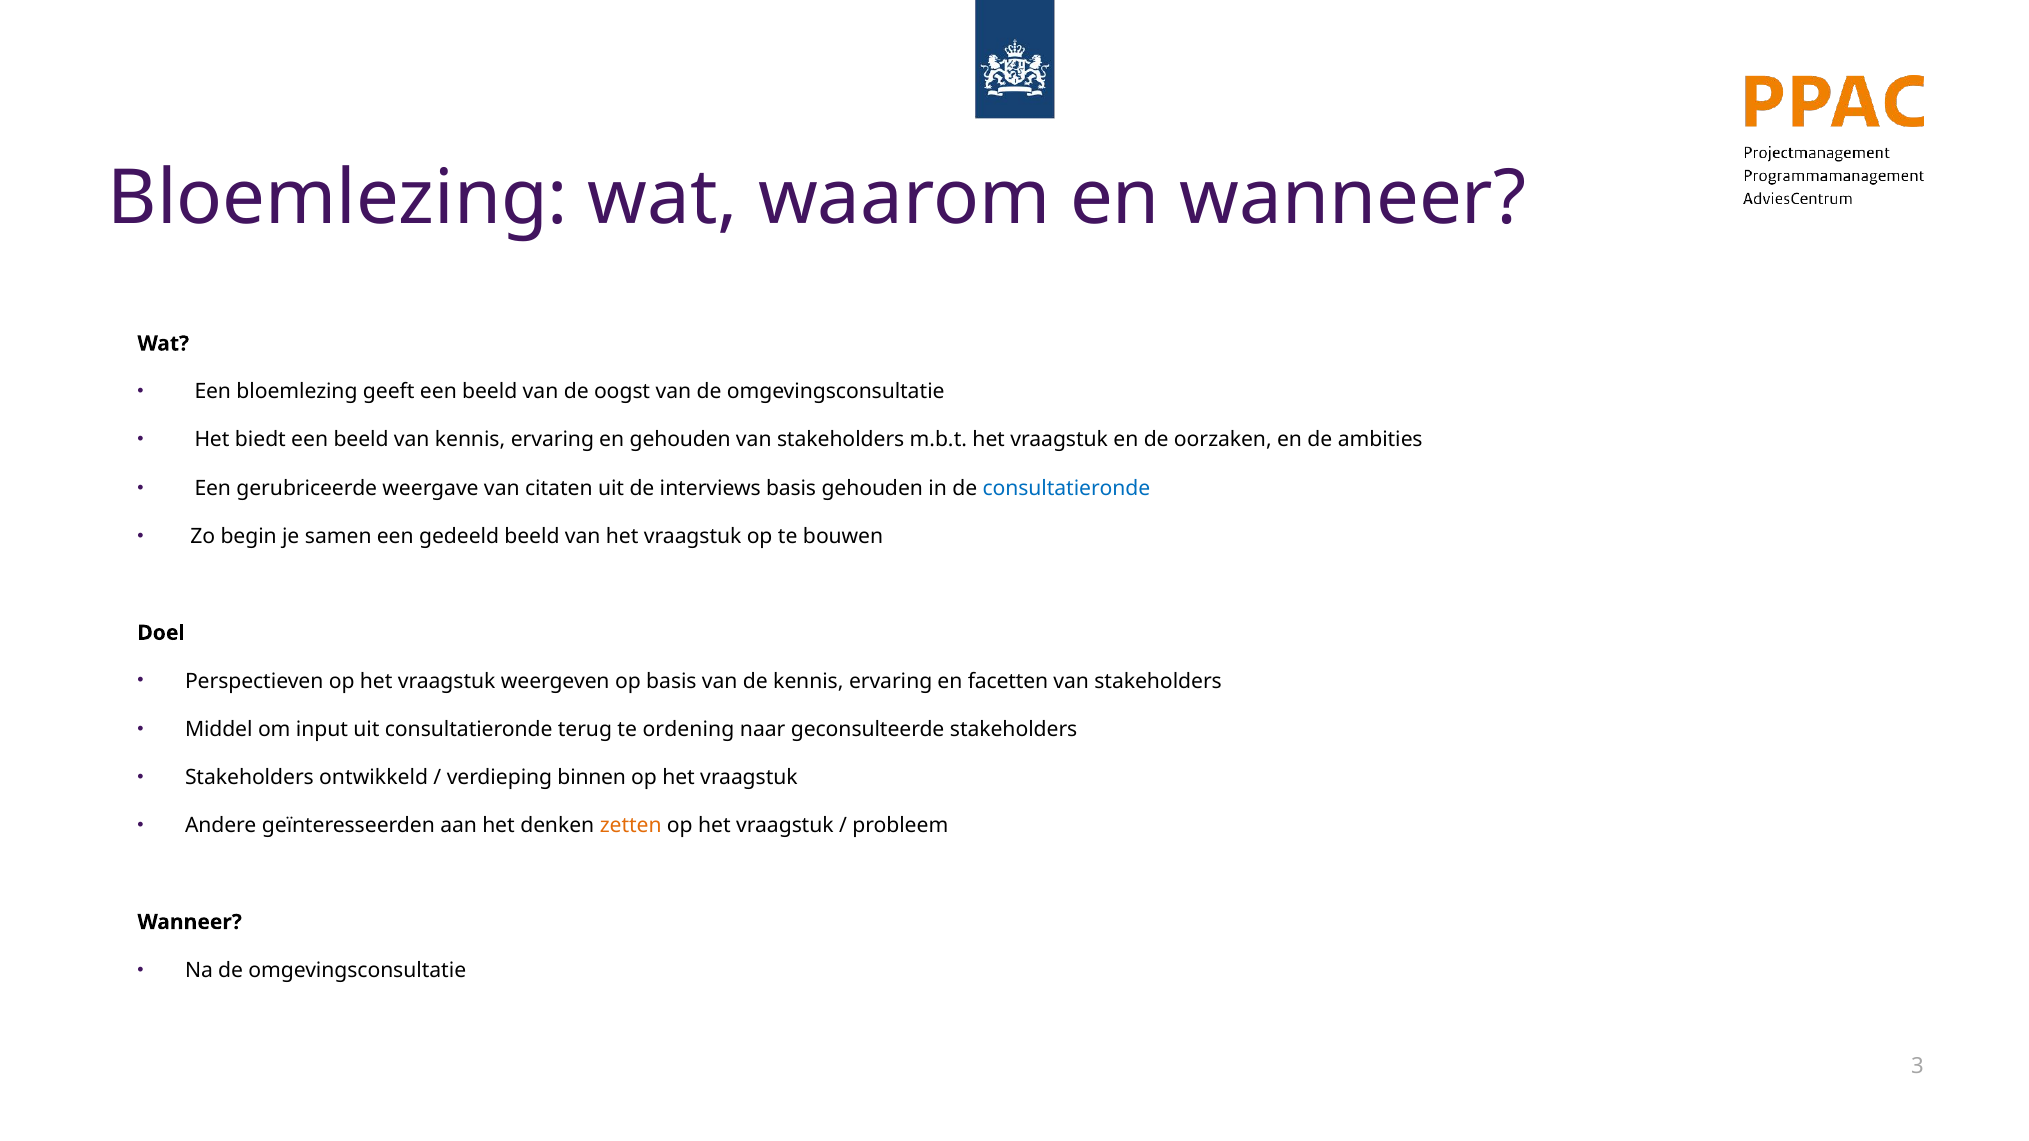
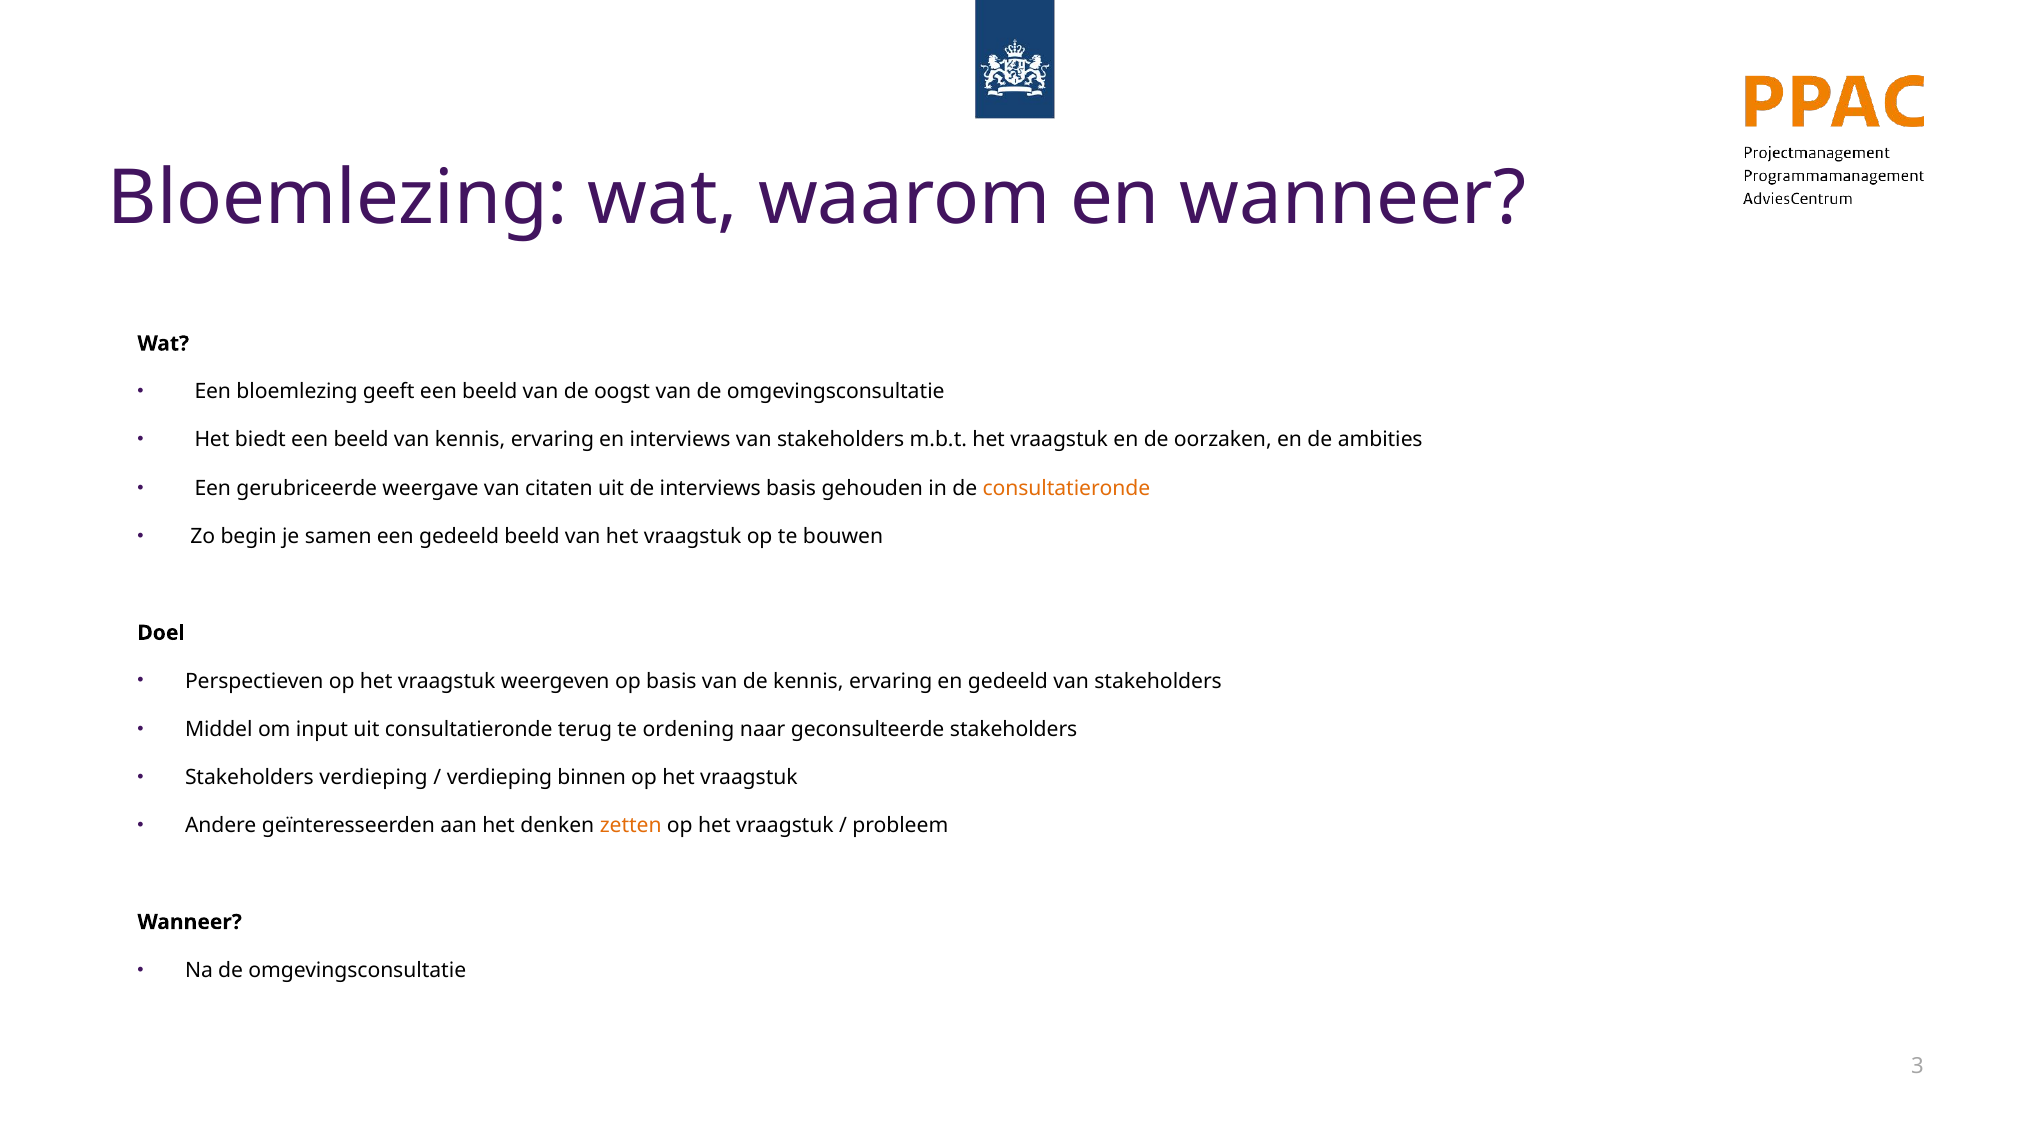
en gehouden: gehouden -> interviews
consultatieronde at (1066, 488) colour: blue -> orange
en facetten: facetten -> gedeeld
Stakeholders ontwikkeld: ontwikkeld -> verdieping
